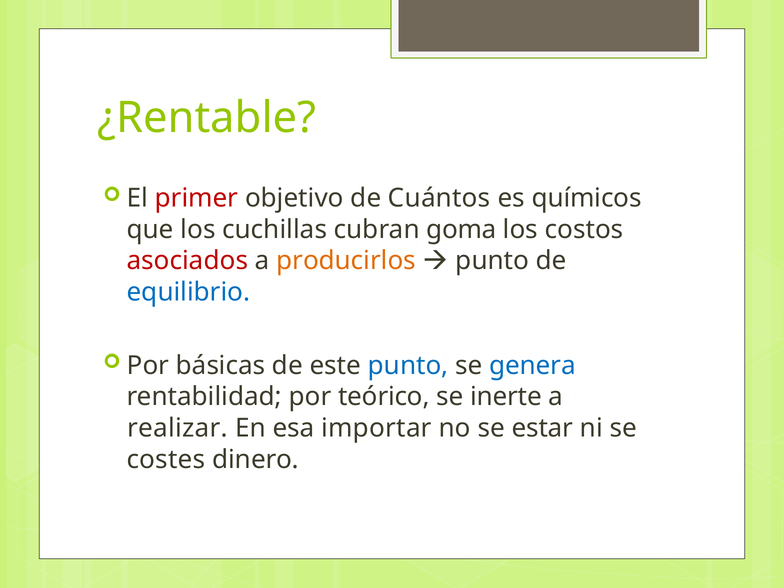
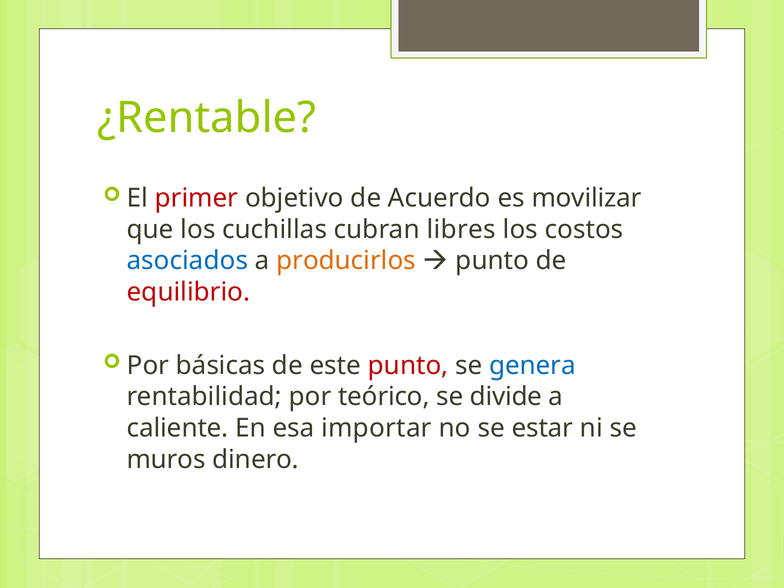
Cuántos: Cuántos -> Acuerdo
químicos: químicos -> movilizar
goma: goma -> libres
asociados colour: red -> blue
equilibrio colour: blue -> red
punto at (408, 365) colour: blue -> red
inerte: inerte -> divide
realizar: realizar -> caliente
costes: costes -> muros
